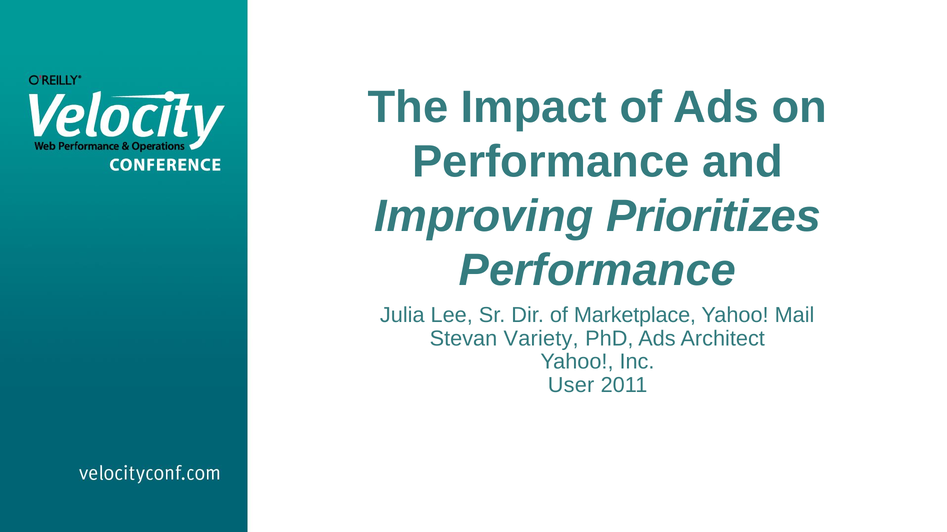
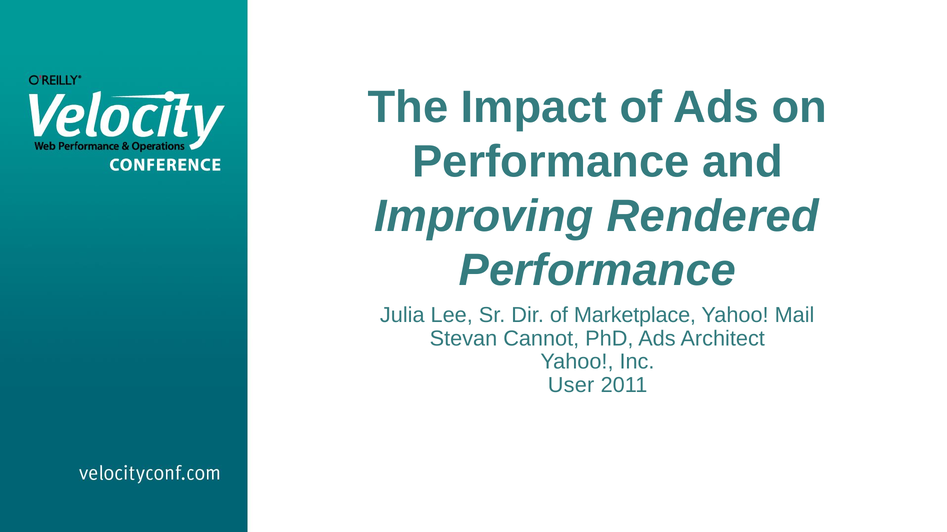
Prioritizes: Prioritizes -> Rendered
Variety: Variety -> Cannot
